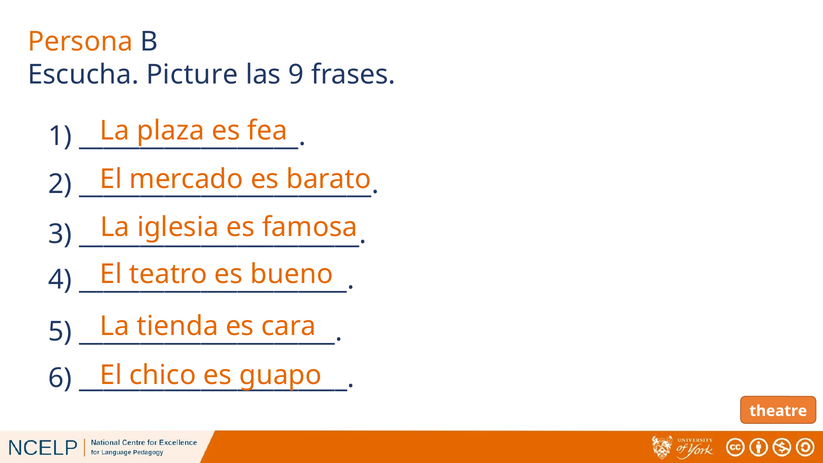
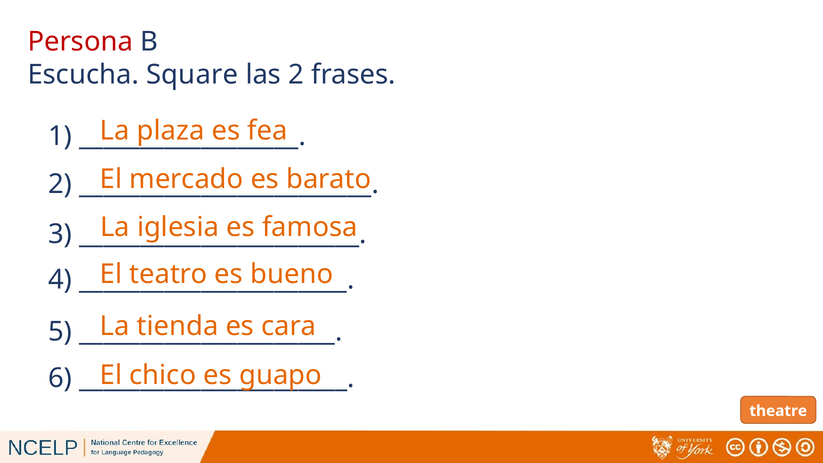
Persona colour: orange -> red
Picture: Picture -> Square
las 9: 9 -> 2
